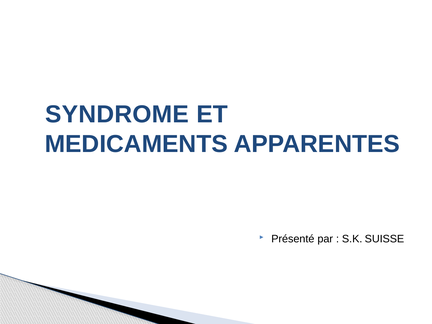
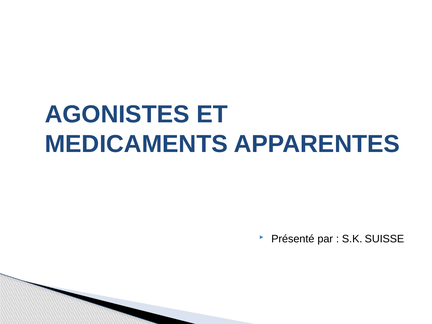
SYNDROME: SYNDROME -> AGONISTES
